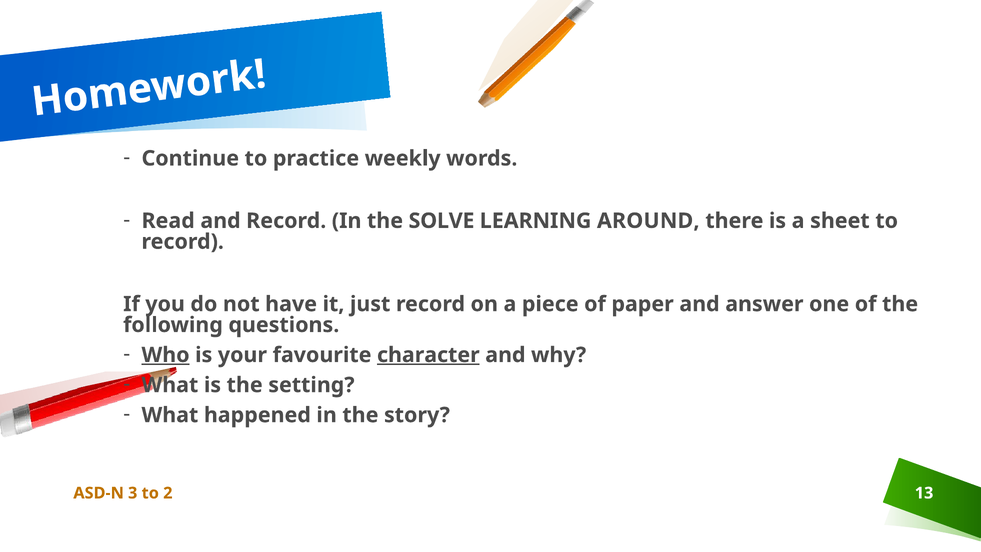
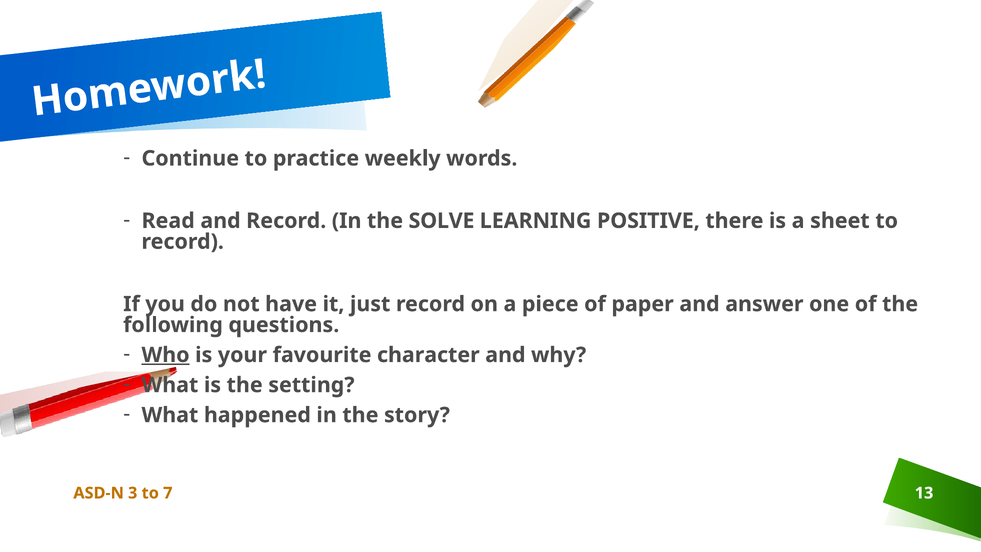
AROUND: AROUND -> POSITIVE
character underline: present -> none
2: 2 -> 7
